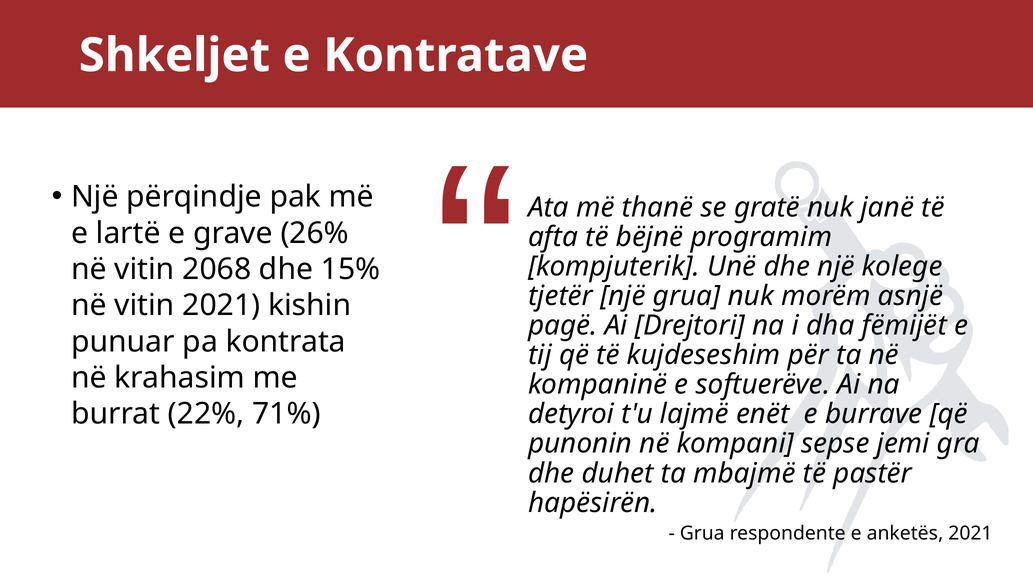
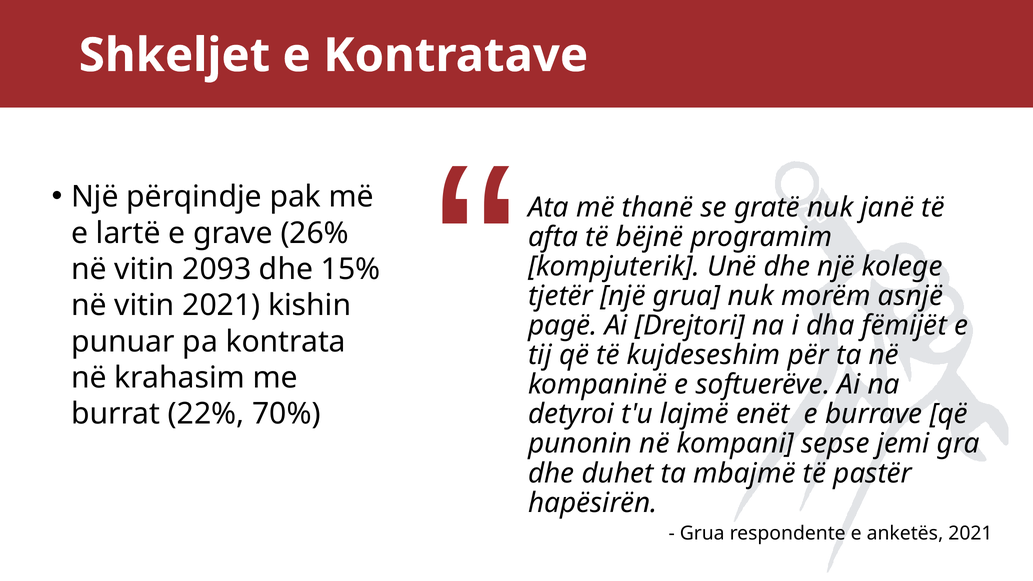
2068: 2068 -> 2093
71%: 71% -> 70%
